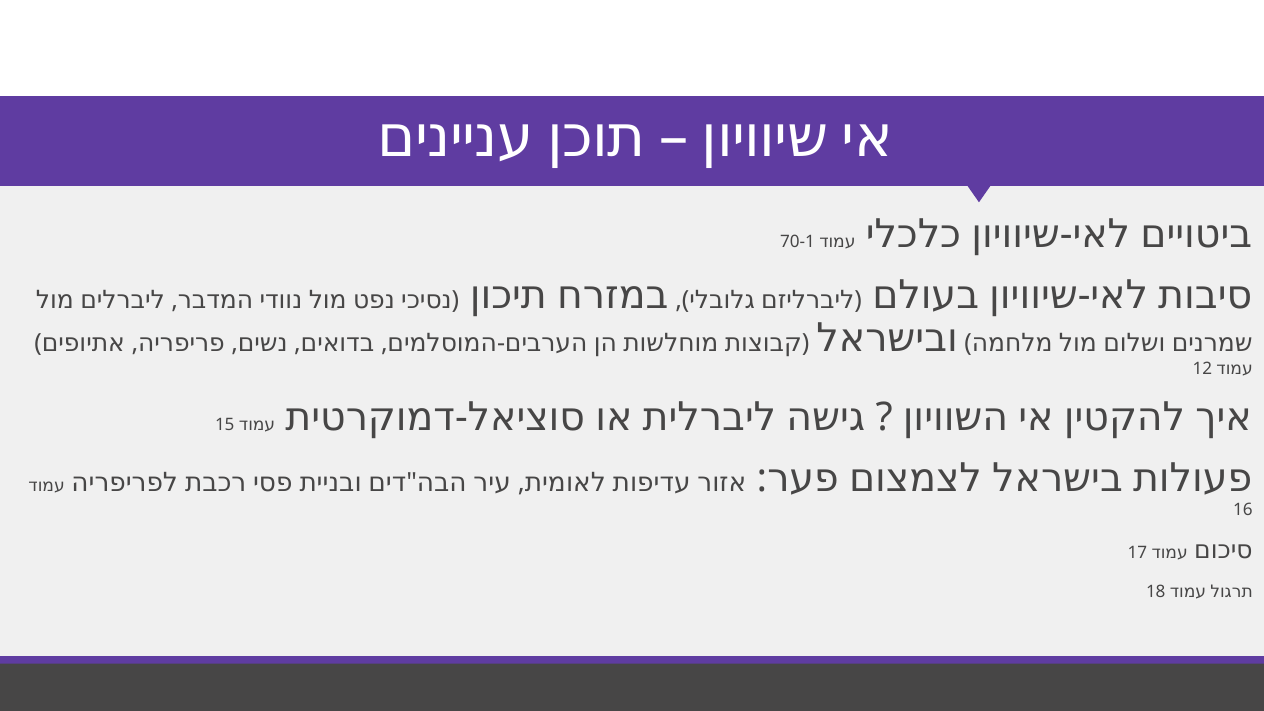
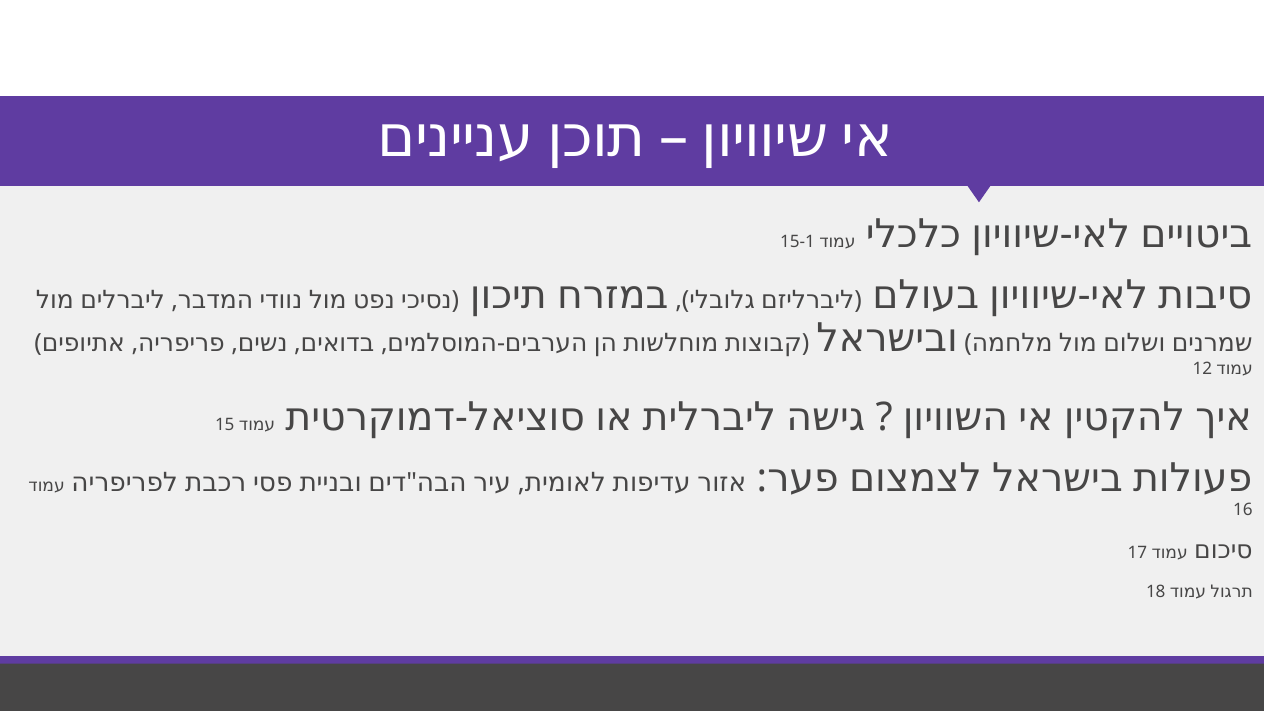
70-1: 70-1 -> 15-1
